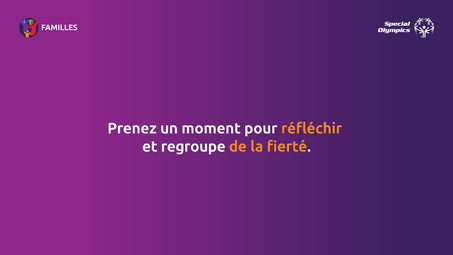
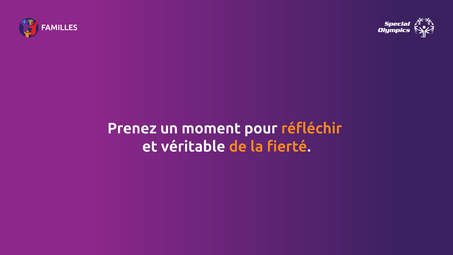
regroupe: regroupe -> véritable
